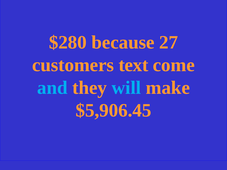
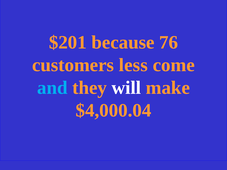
$280: $280 -> $201
27: 27 -> 76
text: text -> less
will colour: light blue -> white
$5,906.45: $5,906.45 -> $4,000.04
